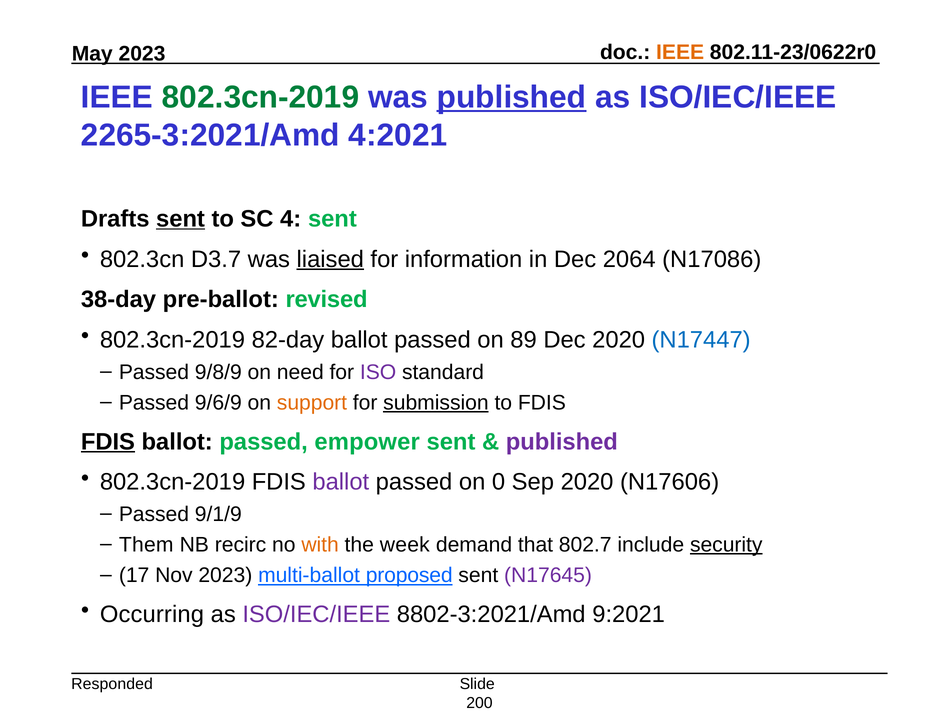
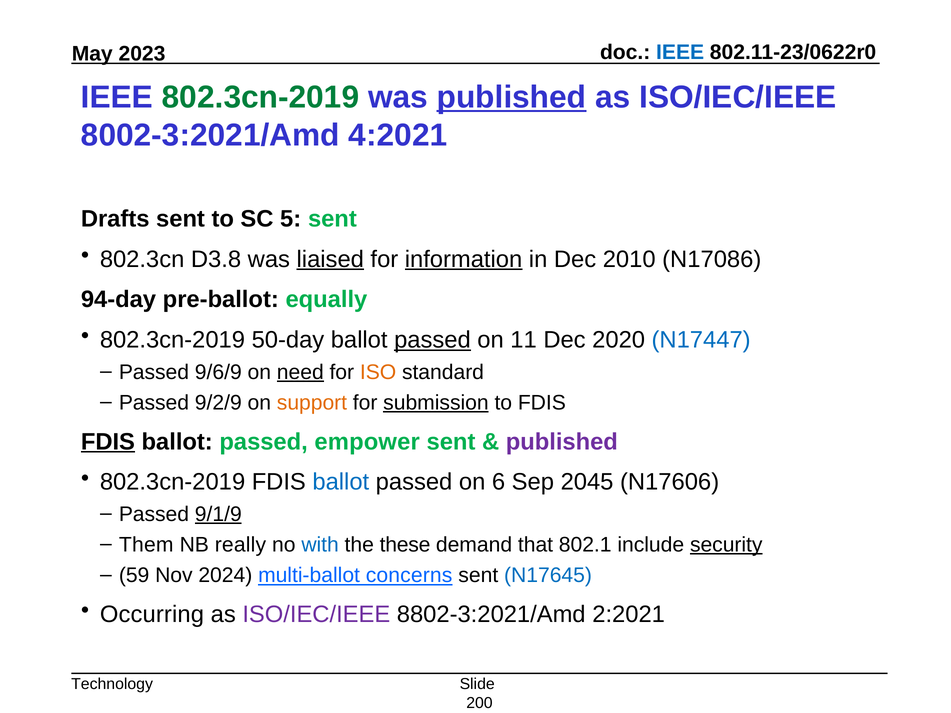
IEEE at (680, 52) colour: orange -> blue
2265-3:2021/Amd: 2265-3:2021/Amd -> 8002-3:2021/Amd
sent at (181, 219) underline: present -> none
4: 4 -> 5
D3.7: D3.7 -> D3.8
information underline: none -> present
2064: 2064 -> 2010
38-day: 38-day -> 94-day
revised: revised -> equally
82-day: 82-day -> 50-day
passed at (432, 340) underline: none -> present
89: 89 -> 11
9/8/9: 9/8/9 -> 9/6/9
need underline: none -> present
ISO colour: purple -> orange
9/6/9: 9/6/9 -> 9/2/9
ballot at (341, 482) colour: purple -> blue
0: 0 -> 6
Sep 2020: 2020 -> 2045
9/1/9 underline: none -> present
recirc: recirc -> really
with colour: orange -> blue
week: week -> these
802.7: 802.7 -> 802.1
17: 17 -> 59
Nov 2023: 2023 -> 2024
proposed: proposed -> concerns
N17645 colour: purple -> blue
9:2021: 9:2021 -> 2:2021
Responded: Responded -> Technology
